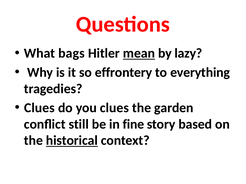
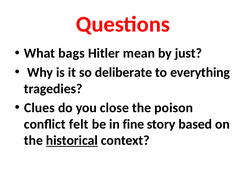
mean underline: present -> none
lazy: lazy -> just
effrontery: effrontery -> deliberate
you clues: clues -> close
garden: garden -> poison
still: still -> felt
